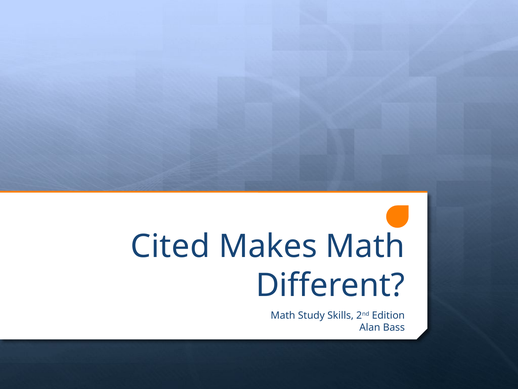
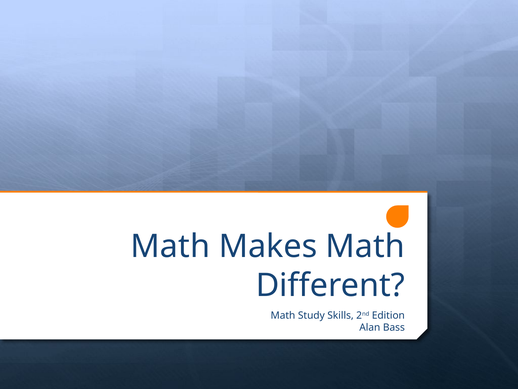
Cited at (170, 246): Cited -> Math
